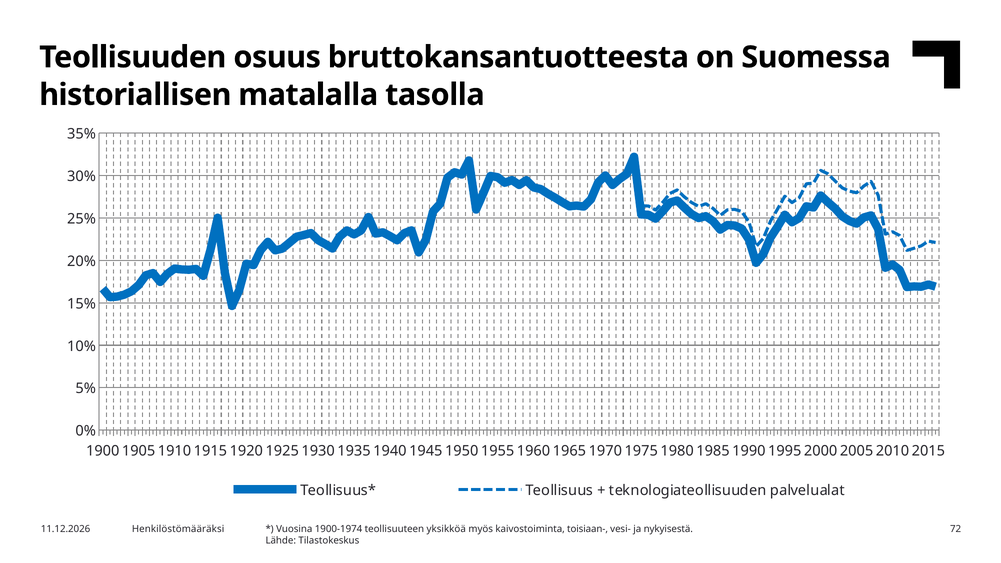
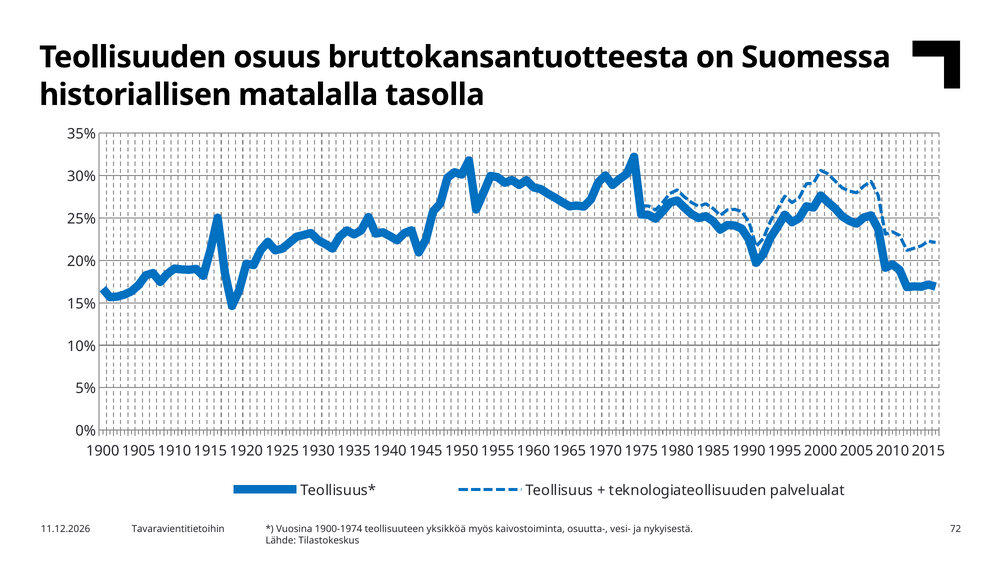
Henkilöstömääräksi: Henkilöstömääräksi -> Tavaravientitietoihin
toisiaan-: toisiaan- -> osuutta-
